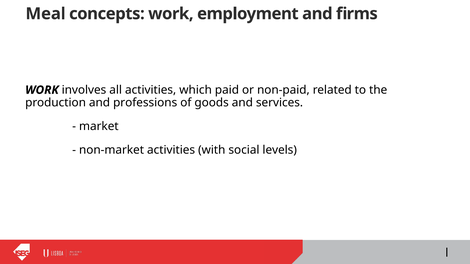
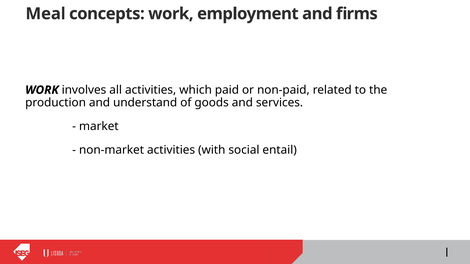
professions: professions -> understand
levels: levels -> entail
